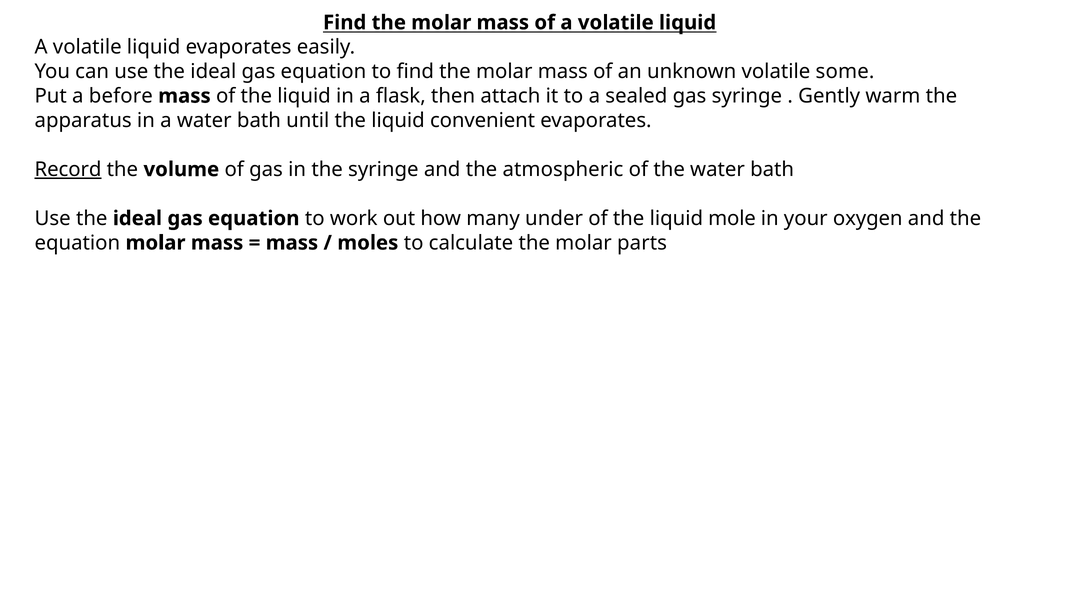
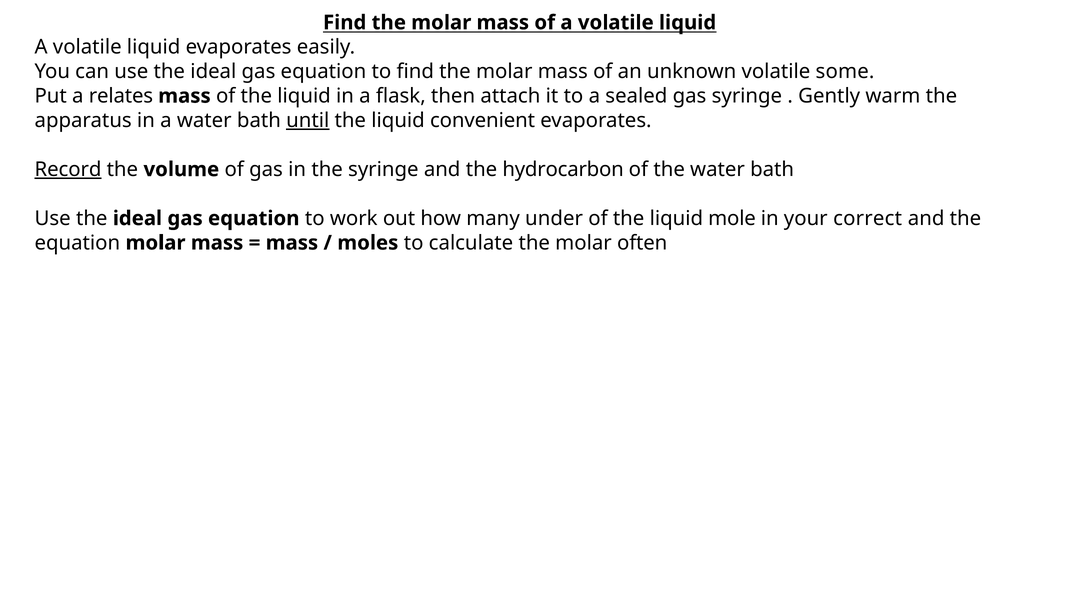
before: before -> relates
until underline: none -> present
atmospheric: atmospheric -> hydrocarbon
oxygen: oxygen -> correct
parts: parts -> often
